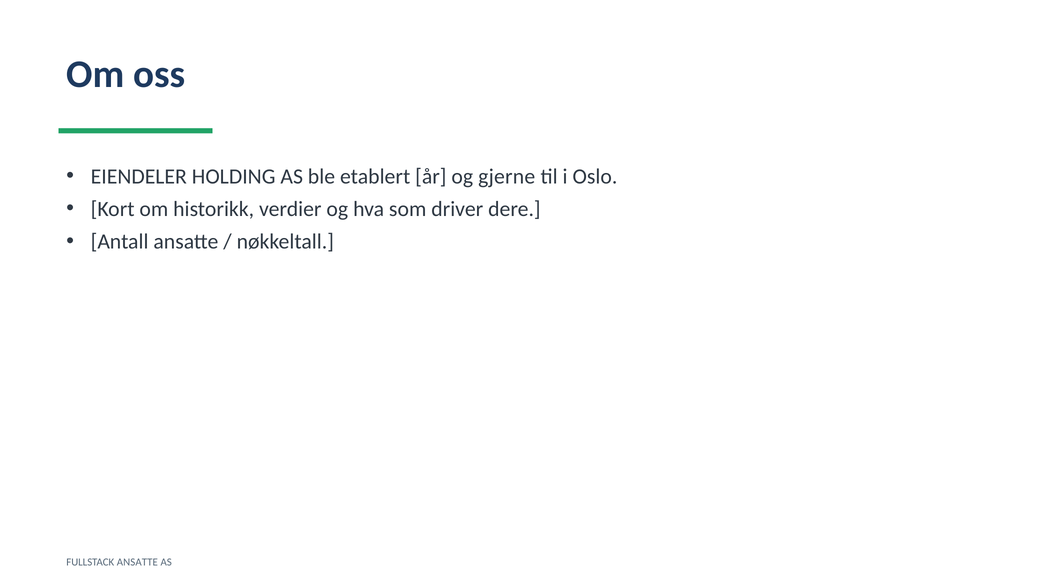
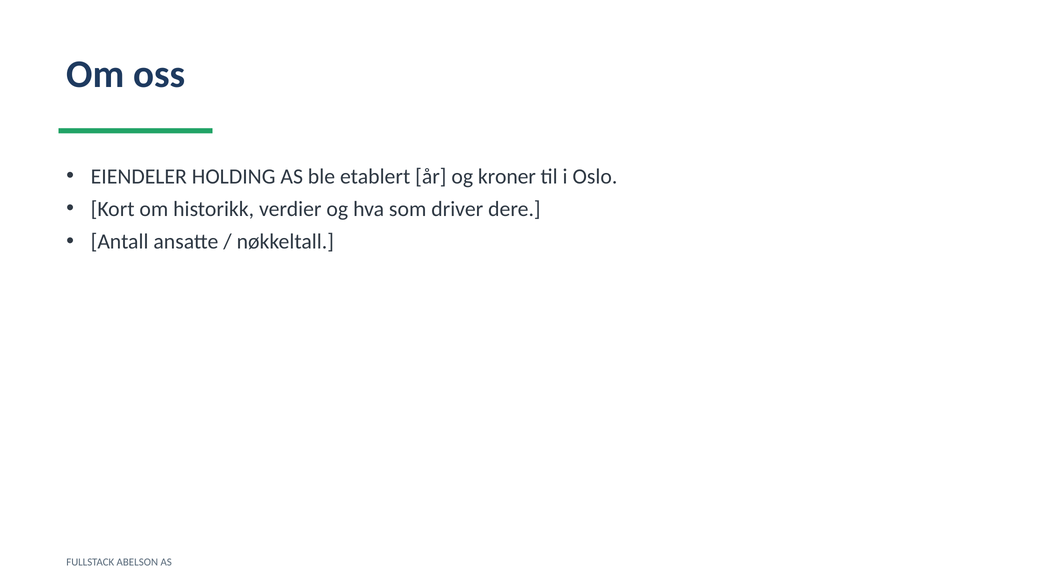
gjerne: gjerne -> kroner
FULLSTACK ANSATTE: ANSATTE -> ABELSON
